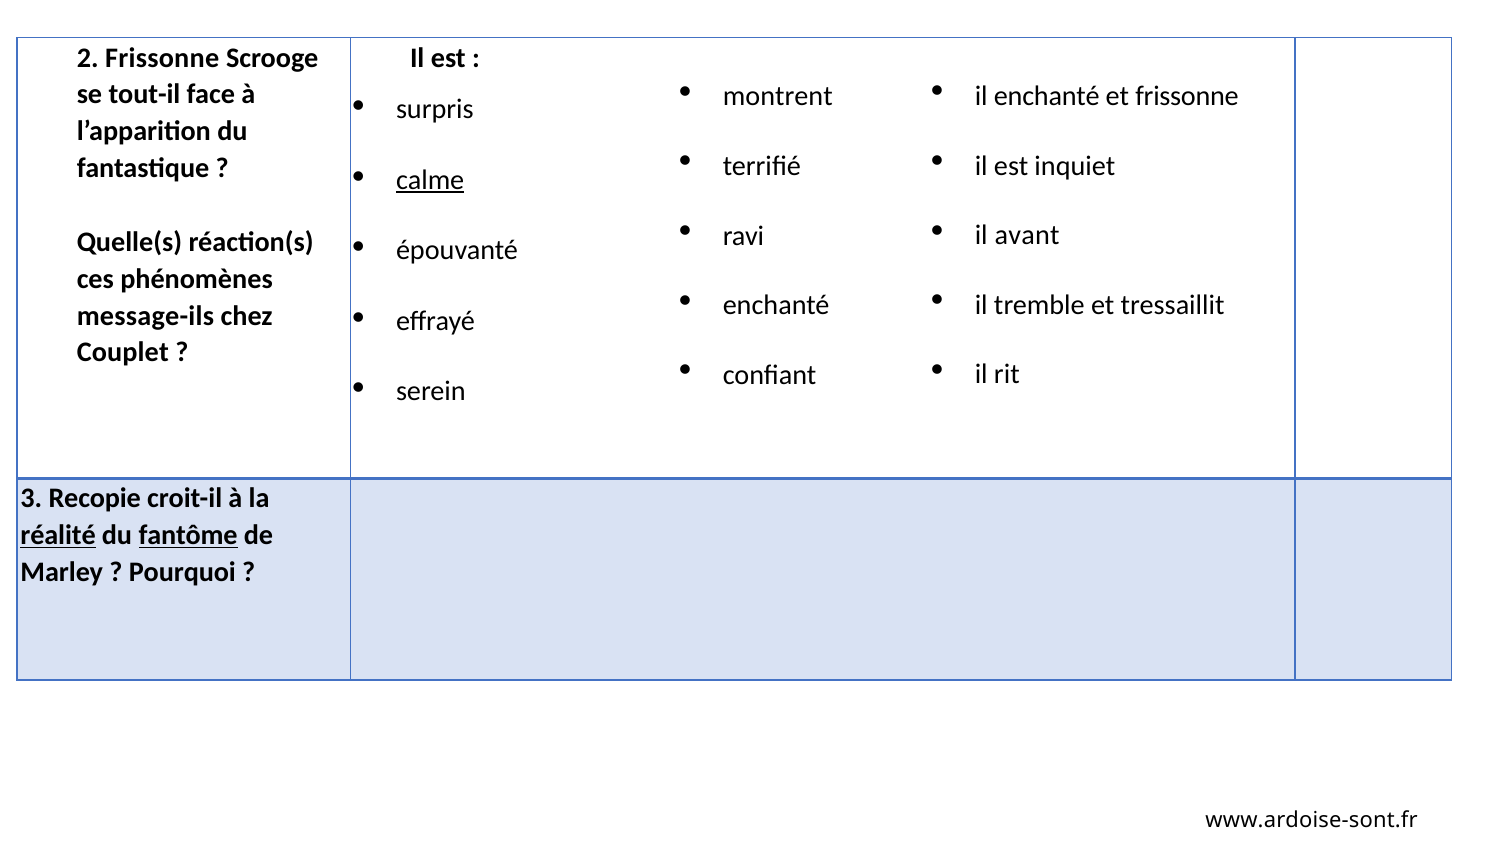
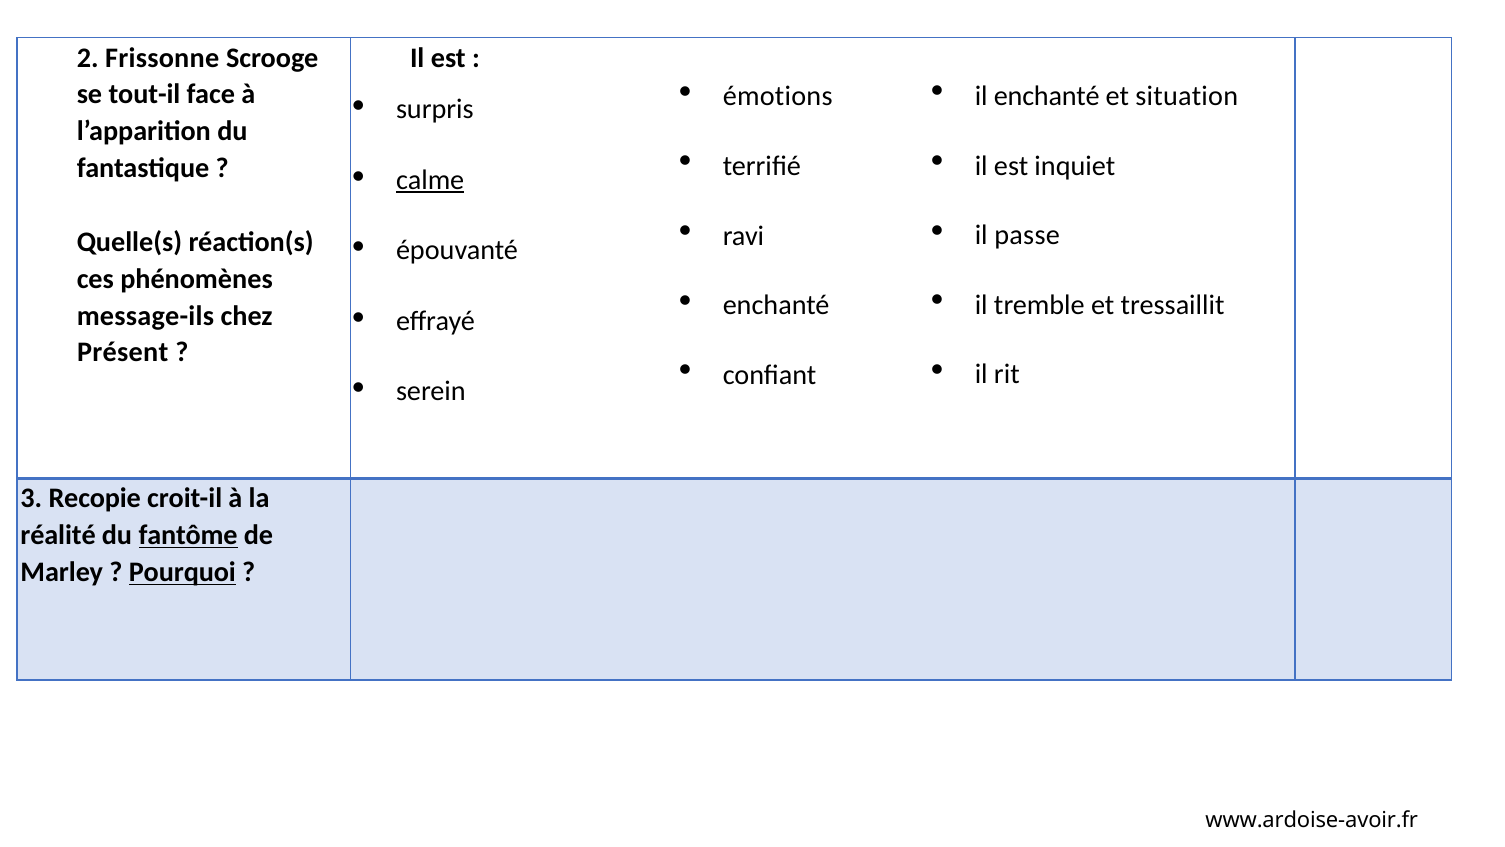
et frissonne: frissonne -> situation
montrent: montrent -> émotions
avant: avant -> passe
Couplet: Couplet -> Présent
réalité underline: present -> none
Pourquoi underline: none -> present
www.ardoise-sont.fr: www.ardoise-sont.fr -> www.ardoise-avoir.fr
